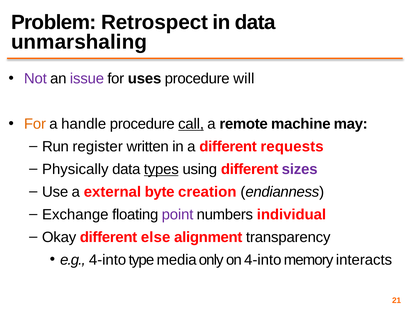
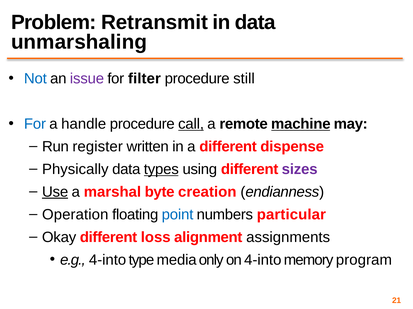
Retrospect: Retrospect -> Retransmit
Not colour: purple -> blue
uses: uses -> filter
will: will -> still
For at (35, 124) colour: orange -> blue
machine underline: none -> present
requests: requests -> dispense
Use underline: none -> present
external: external -> marshal
Exchange: Exchange -> Operation
point colour: purple -> blue
individual: individual -> particular
else: else -> loss
transparency: transparency -> assignments
interacts: interacts -> program
